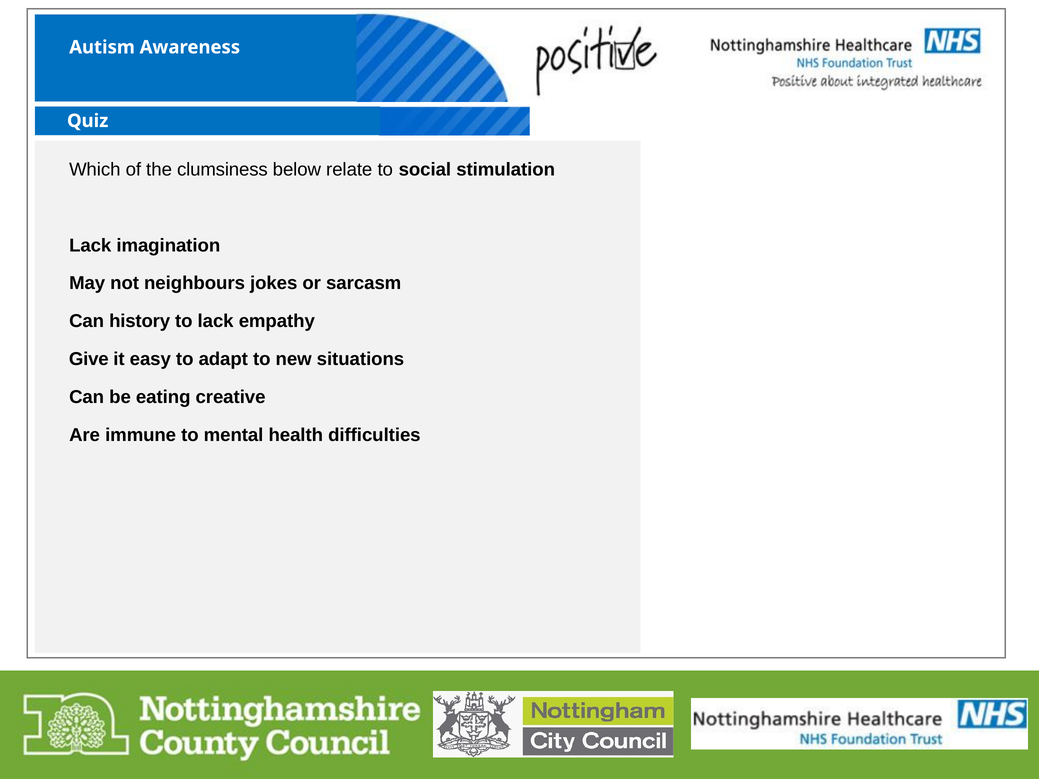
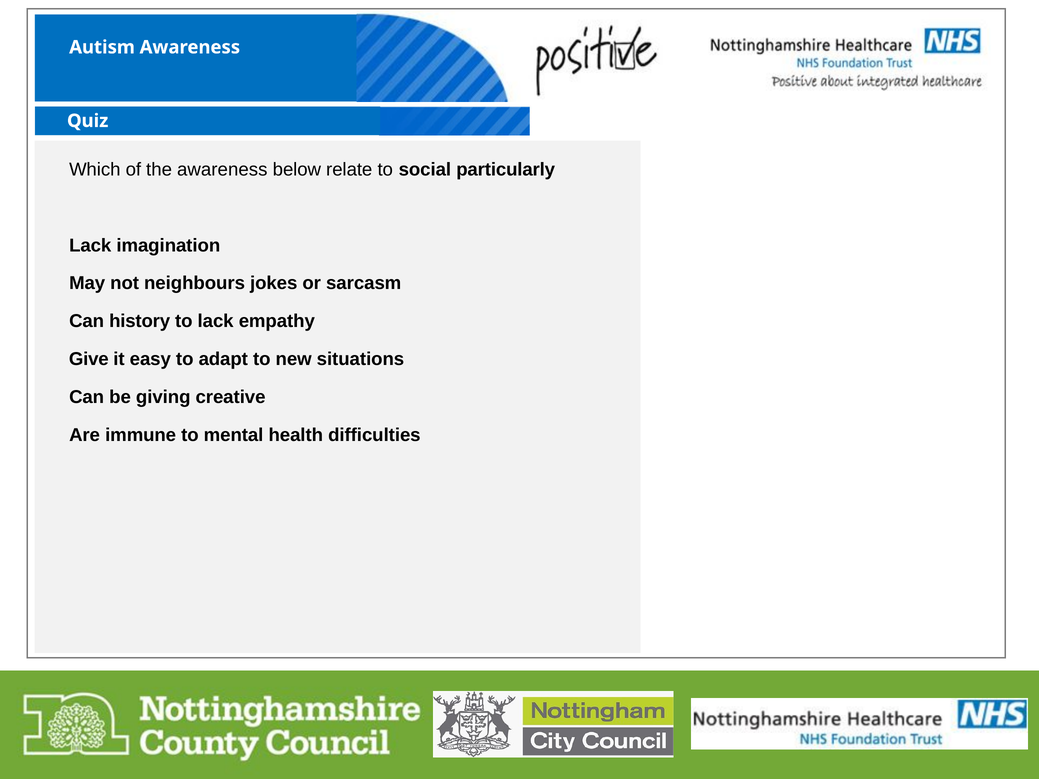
the clumsiness: clumsiness -> awareness
stimulation: stimulation -> particularly
eating: eating -> giving
